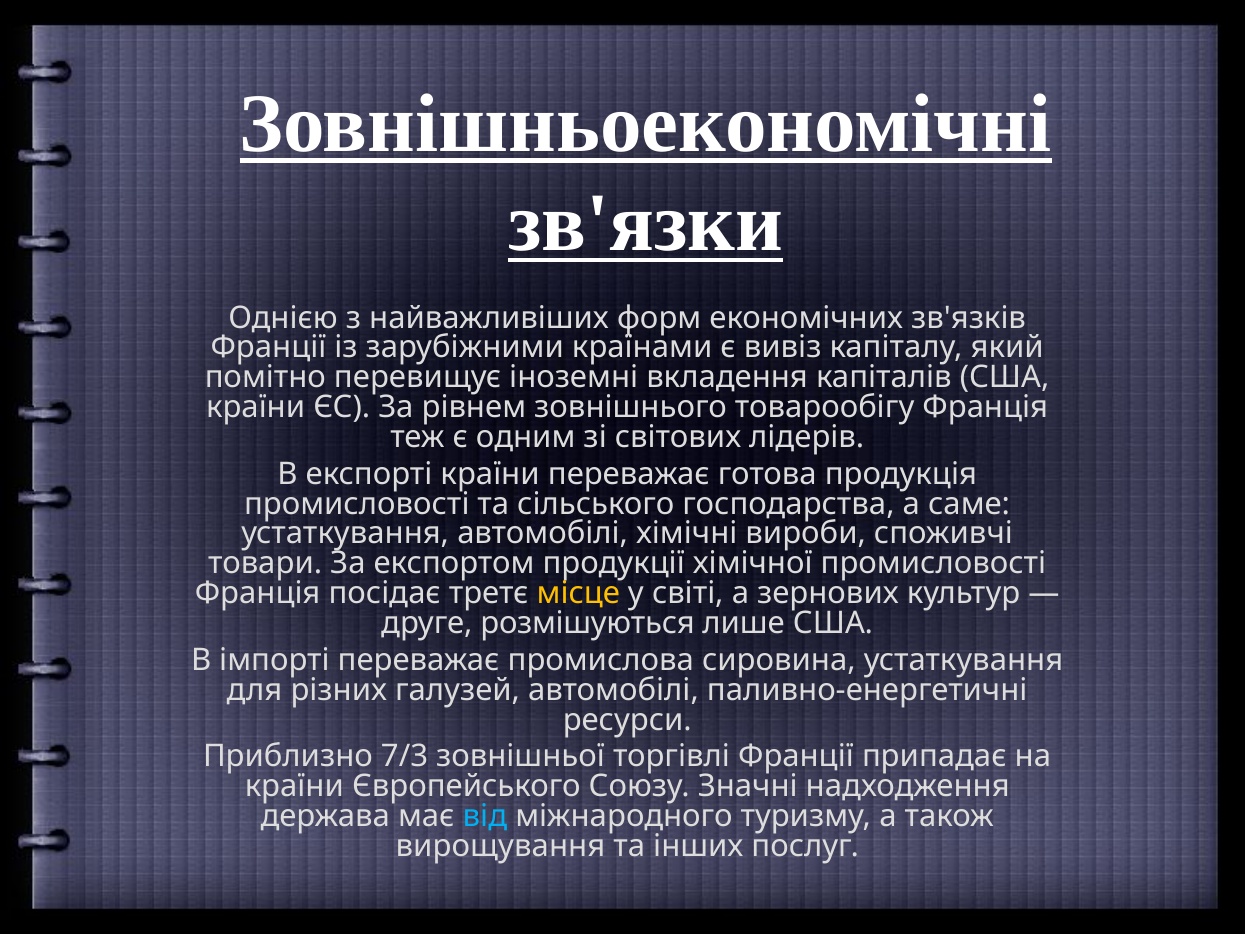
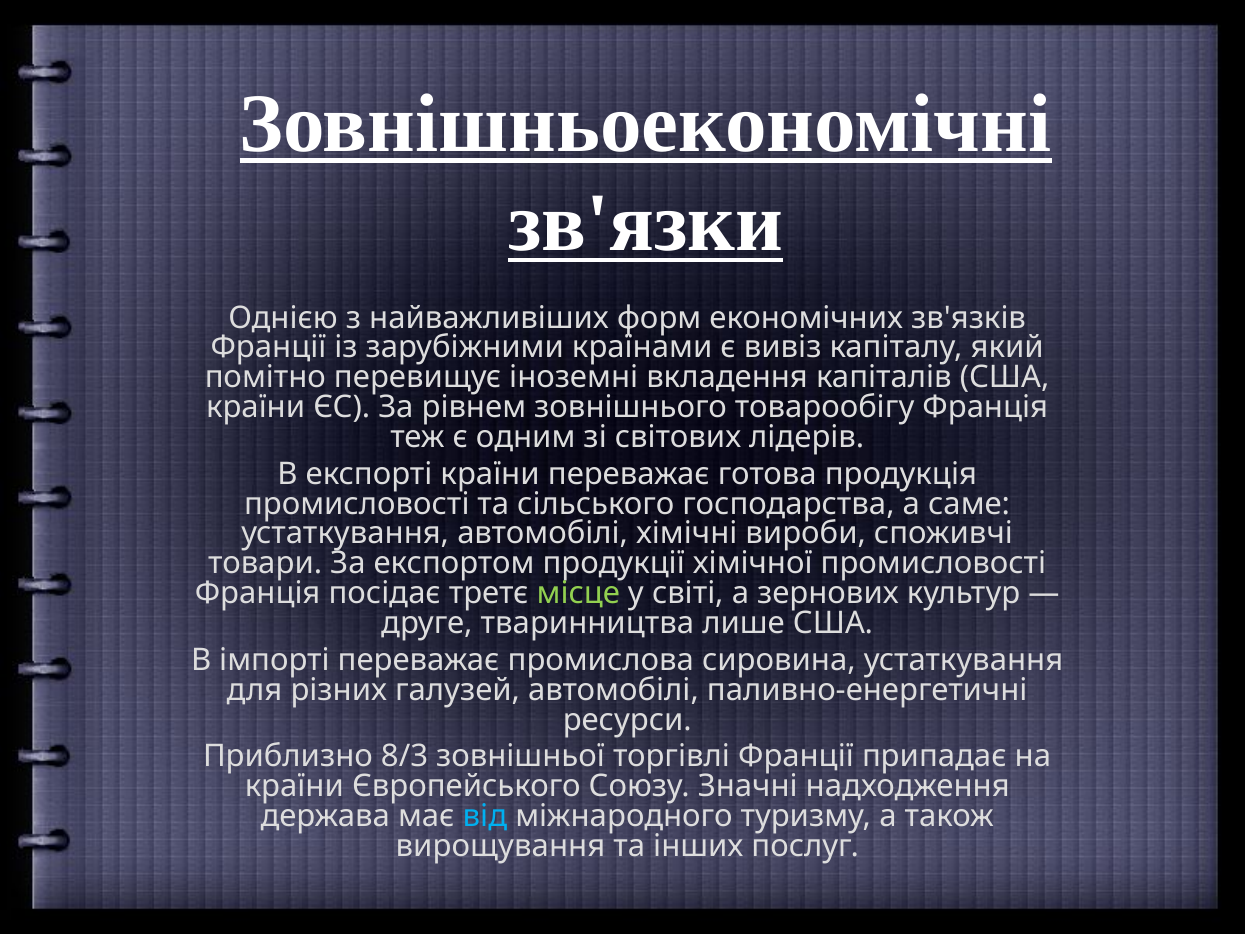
місце colour: yellow -> light green
розмішуються: розмішуються -> тваринництва
7/3: 7/3 -> 8/3
